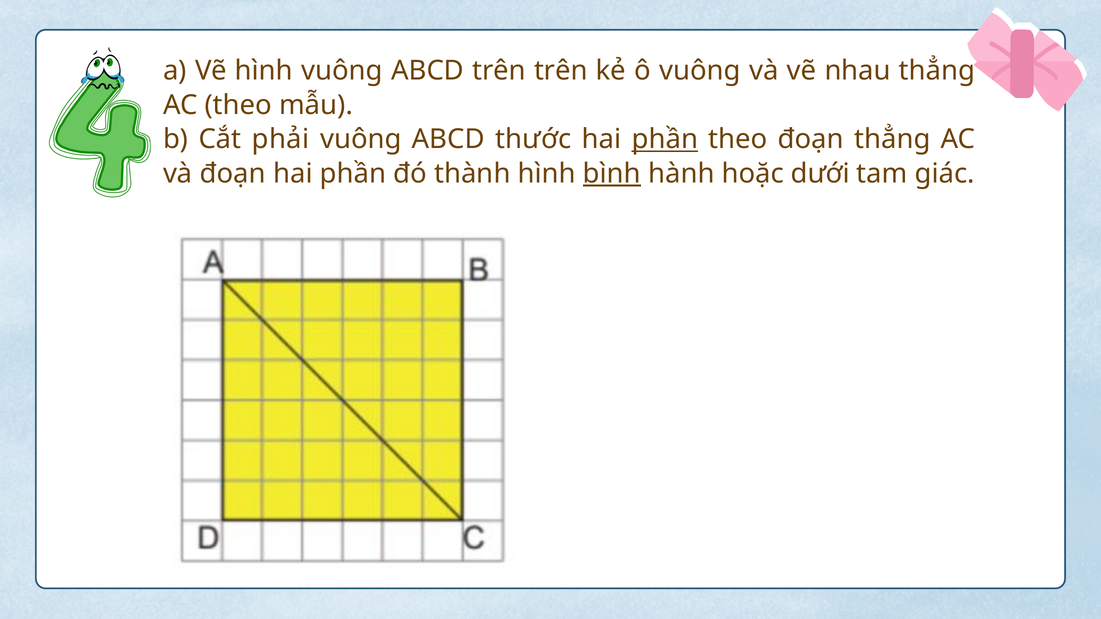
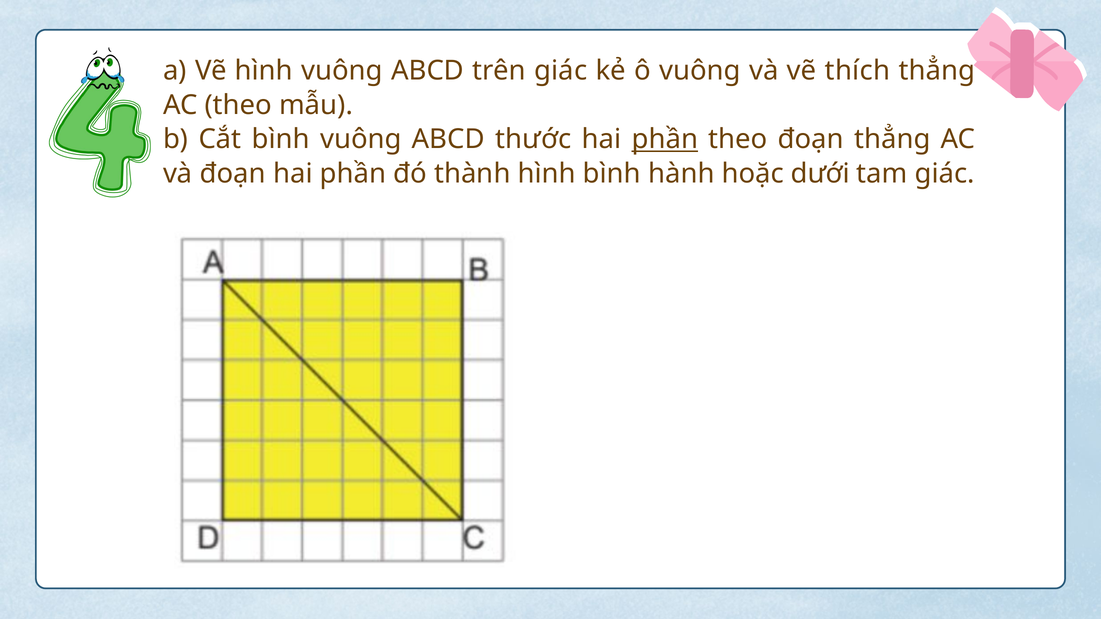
trên trên: trên -> giác
nhau: nhau -> thích
Cắt phải: phải -> bình
bình at (612, 174) underline: present -> none
